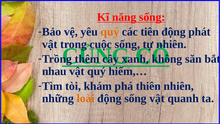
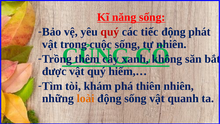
quý at (110, 32) colour: orange -> red
tiên: tiên -> tiếc
nhau: nhau -> được
